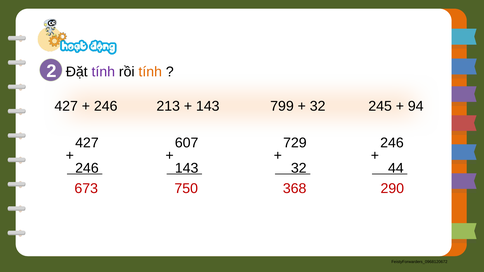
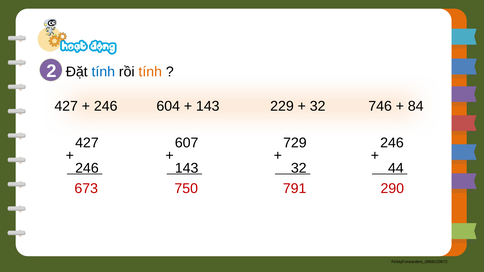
tính at (103, 72) colour: purple -> blue
213: 213 -> 604
799: 799 -> 229
245: 245 -> 746
94: 94 -> 84
368: 368 -> 791
